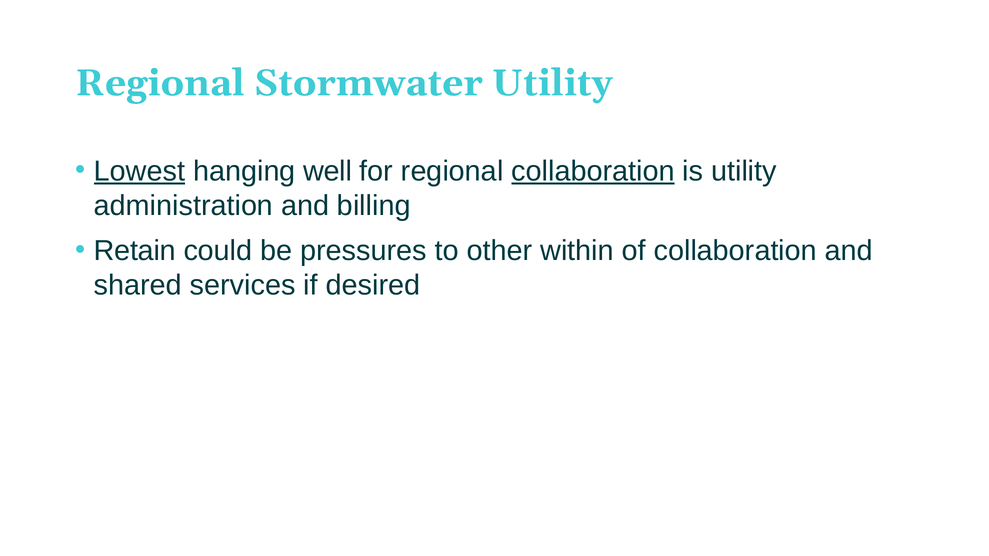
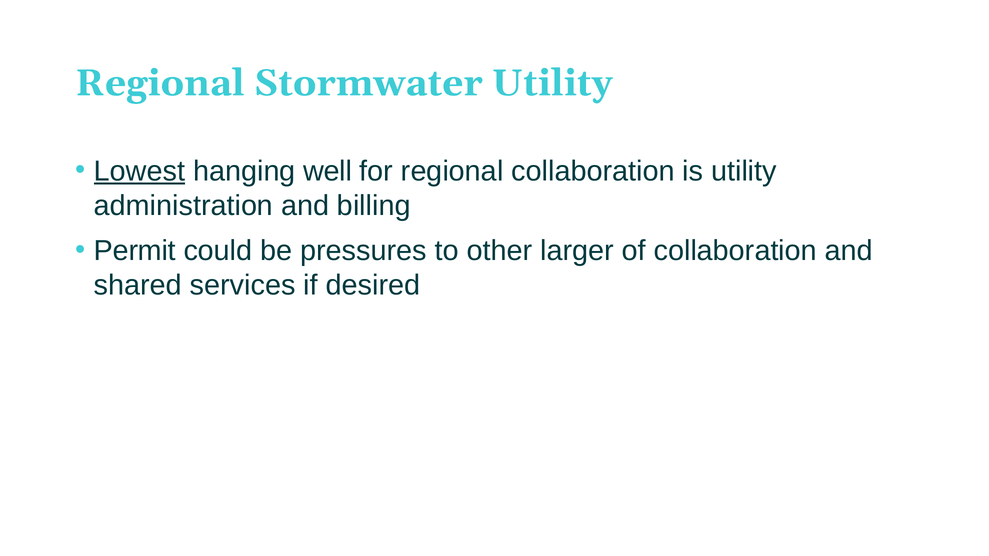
collaboration at (593, 171) underline: present -> none
Retain: Retain -> Permit
within: within -> larger
